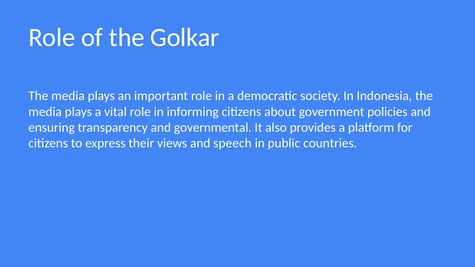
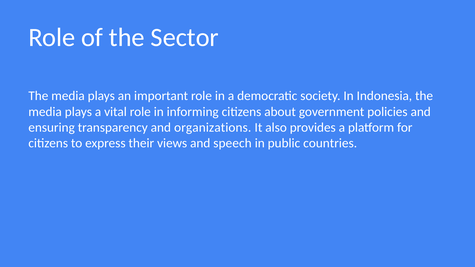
Golkar: Golkar -> Sector
governmental: governmental -> organizations
